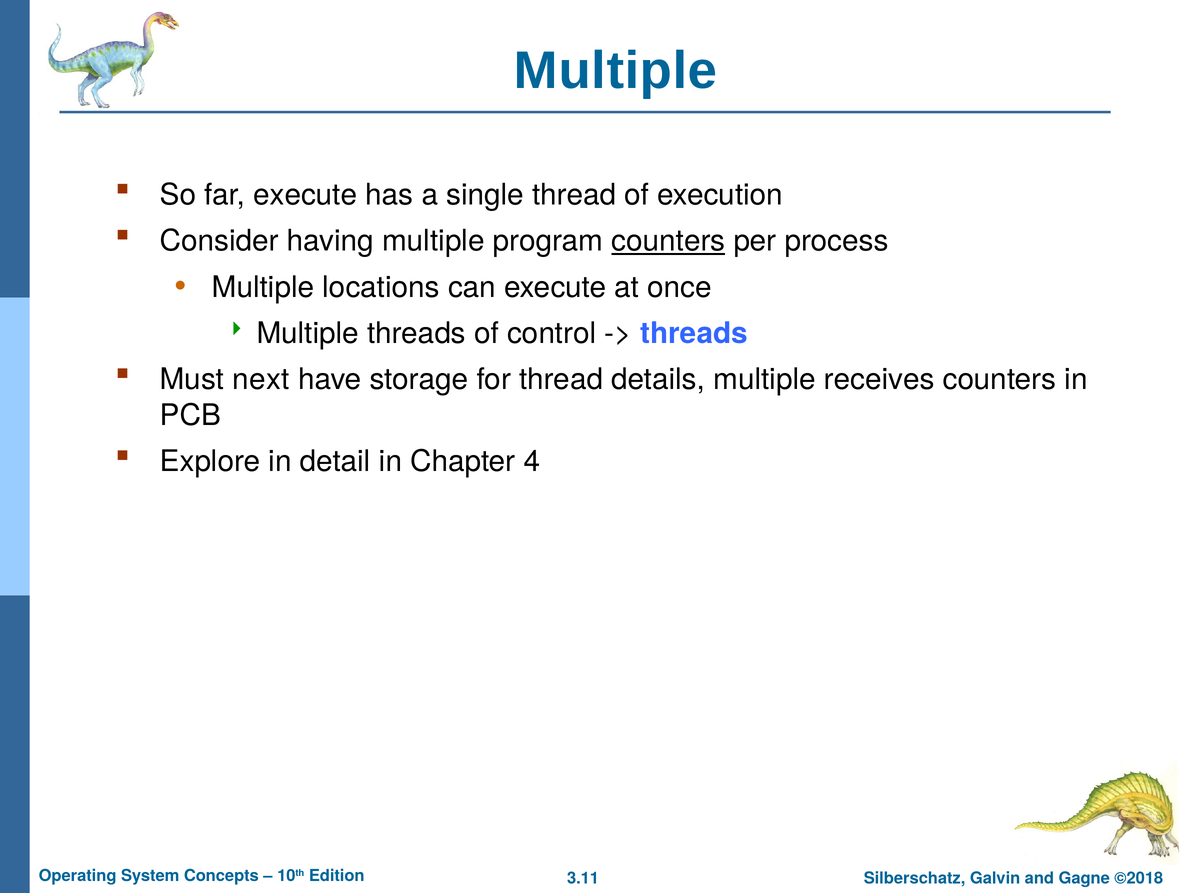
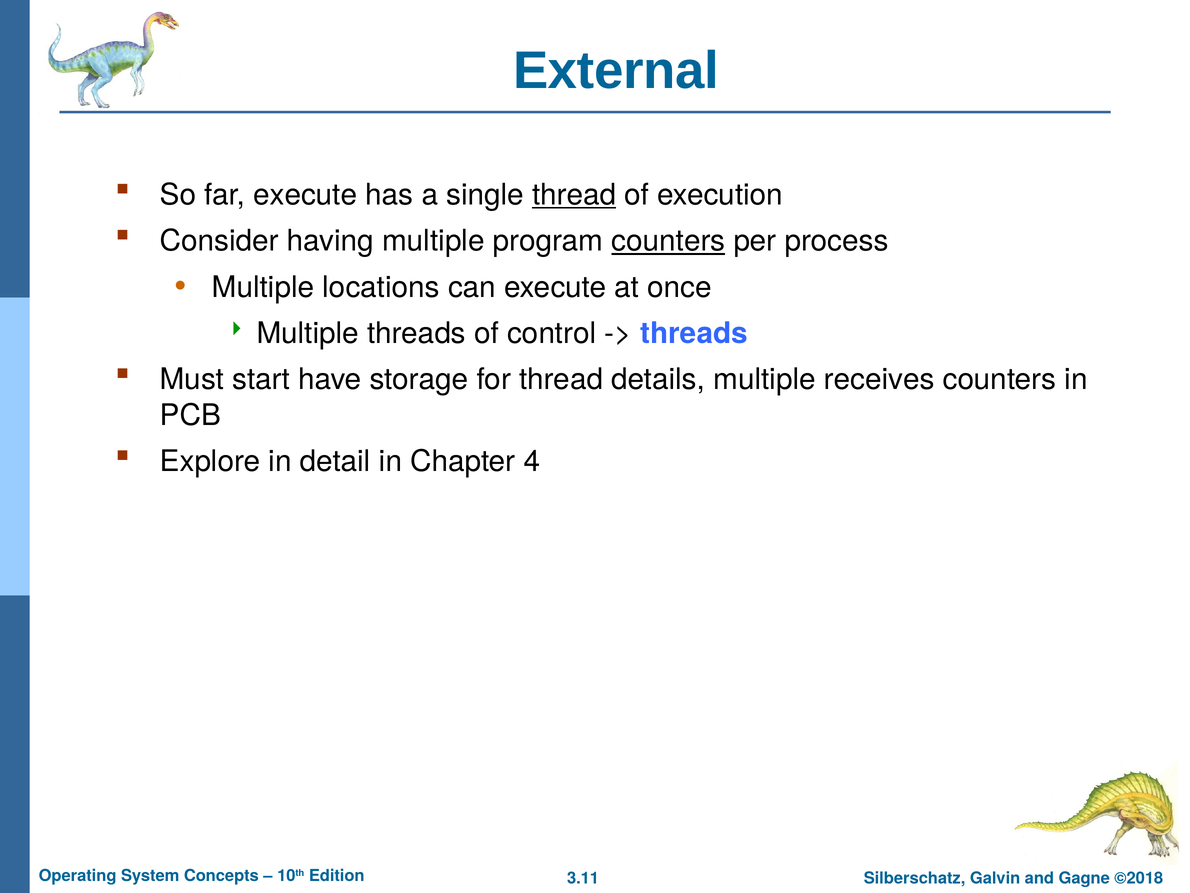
Multiple at (616, 71): Multiple -> External
thread at (574, 195) underline: none -> present
next: next -> start
